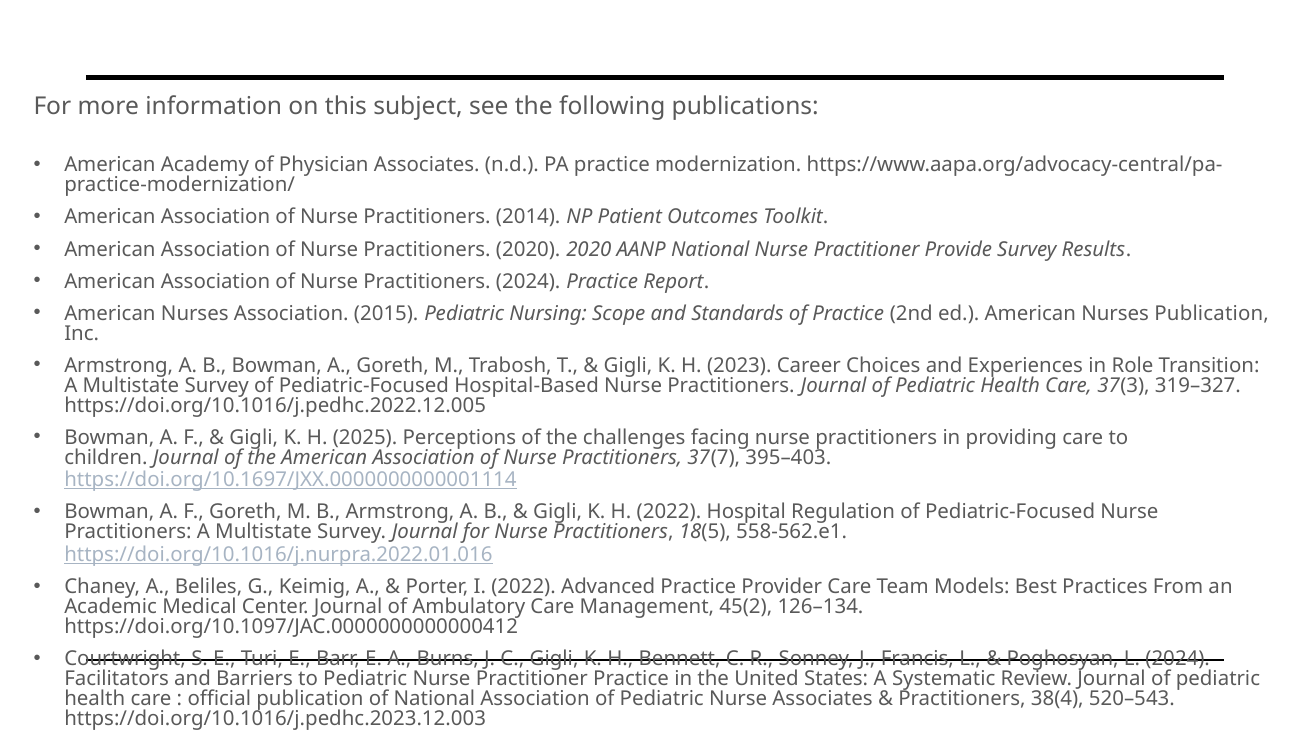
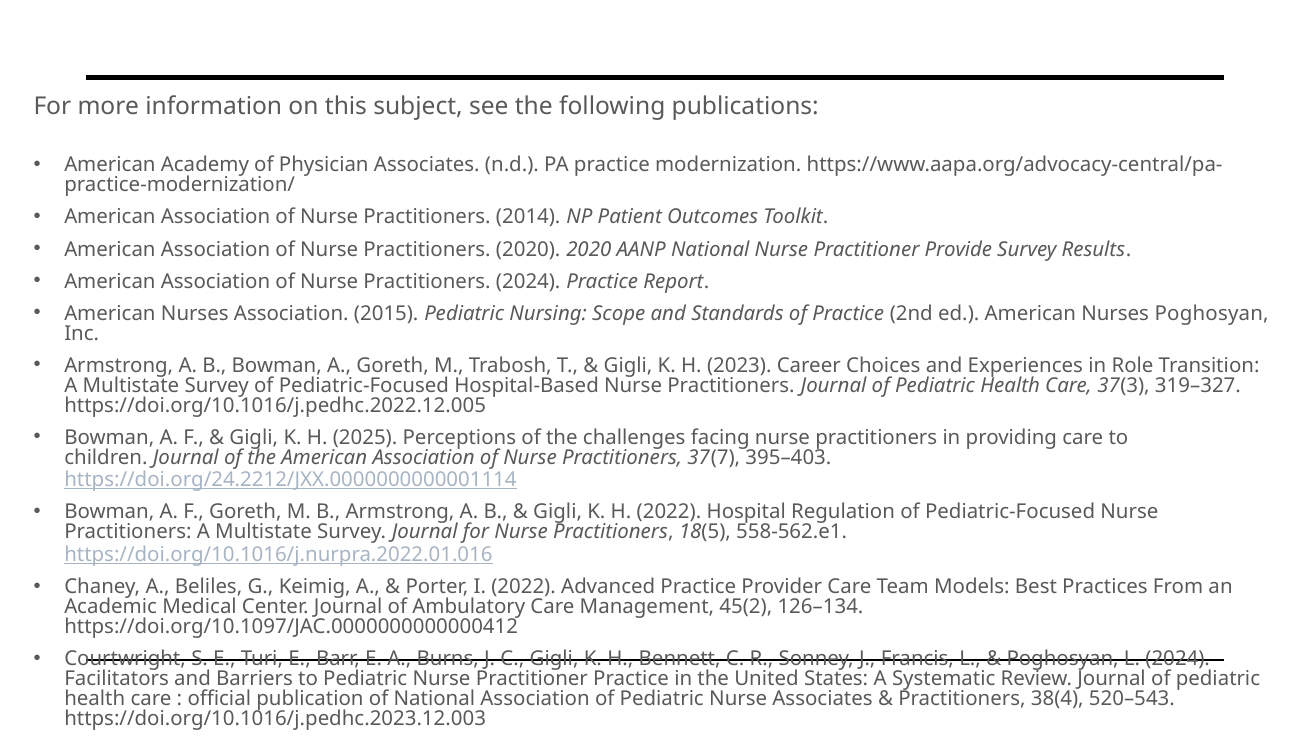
Nurses Publication: Publication -> Poghosyan
https://doi.org/10.1697/JXX.0000000000001114: https://doi.org/10.1697/JXX.0000000000001114 -> https://doi.org/24.2212/JXX.0000000000001114
